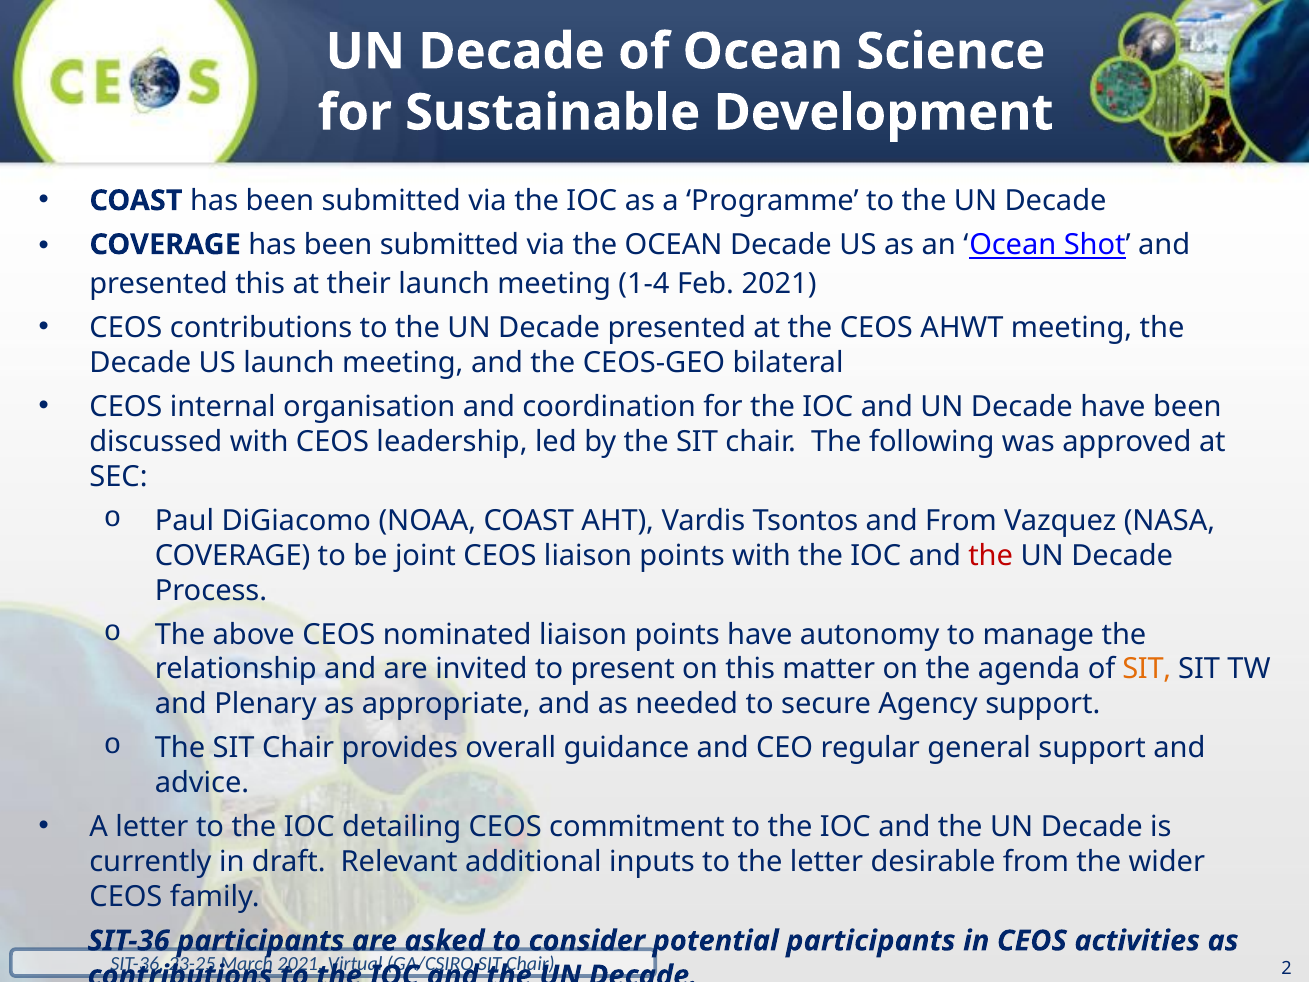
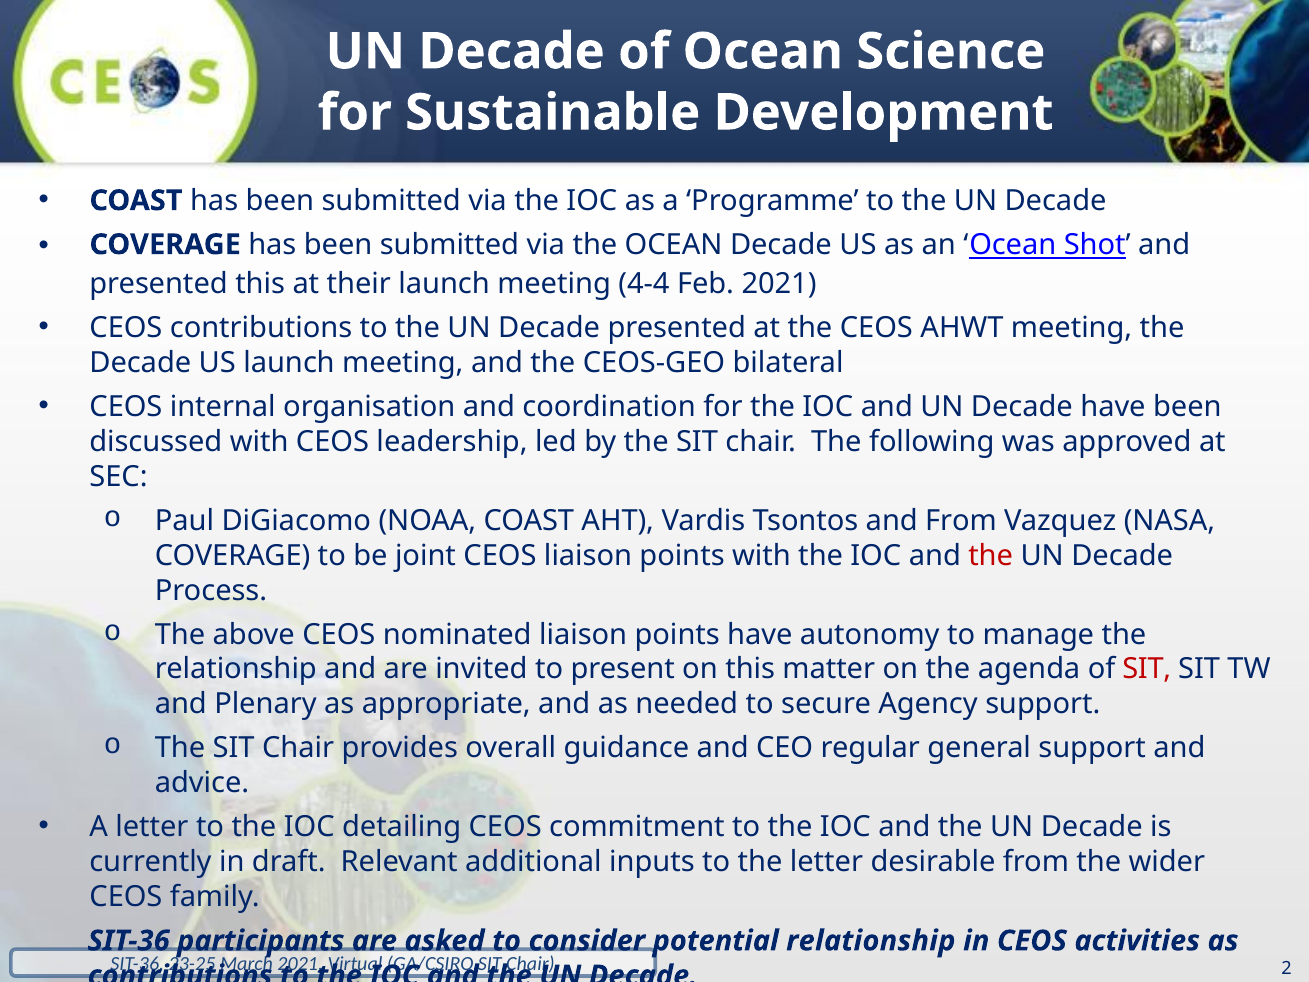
1-4: 1-4 -> 4-4
SIT at (1147, 669) colour: orange -> red
potential participants: participants -> relationship
